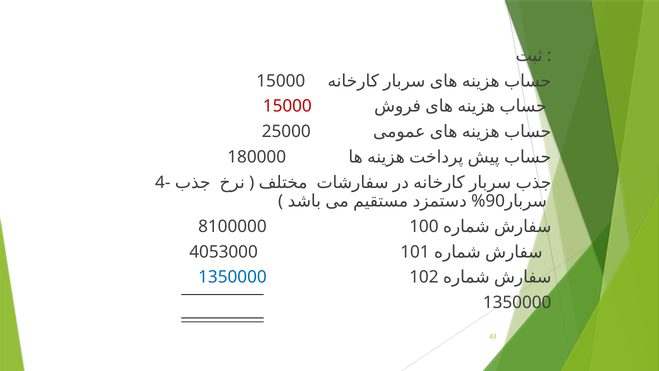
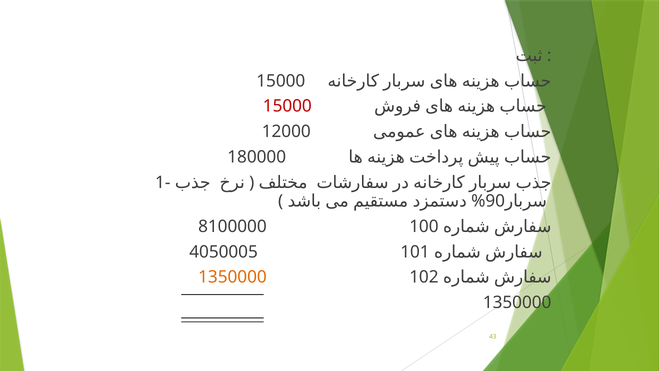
25000: 25000 -> 12000
4-: 4- -> 1-
4053000: 4053000 -> 4050005
1350000 at (232, 277) colour: blue -> orange
